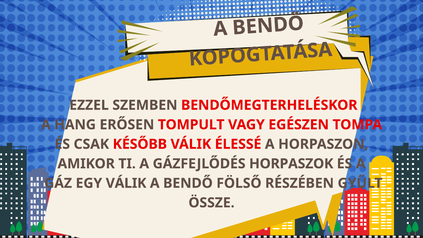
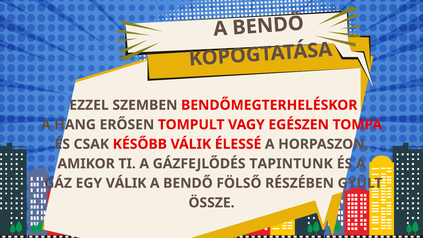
HORPASZOK: HORPASZOK -> TAPINTUNK
